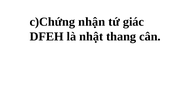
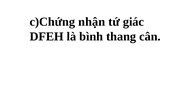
nhật: nhật -> bình
